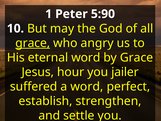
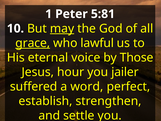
5:90: 5:90 -> 5:81
may underline: none -> present
angry: angry -> lawful
eternal word: word -> voice
by Grace: Grace -> Those
